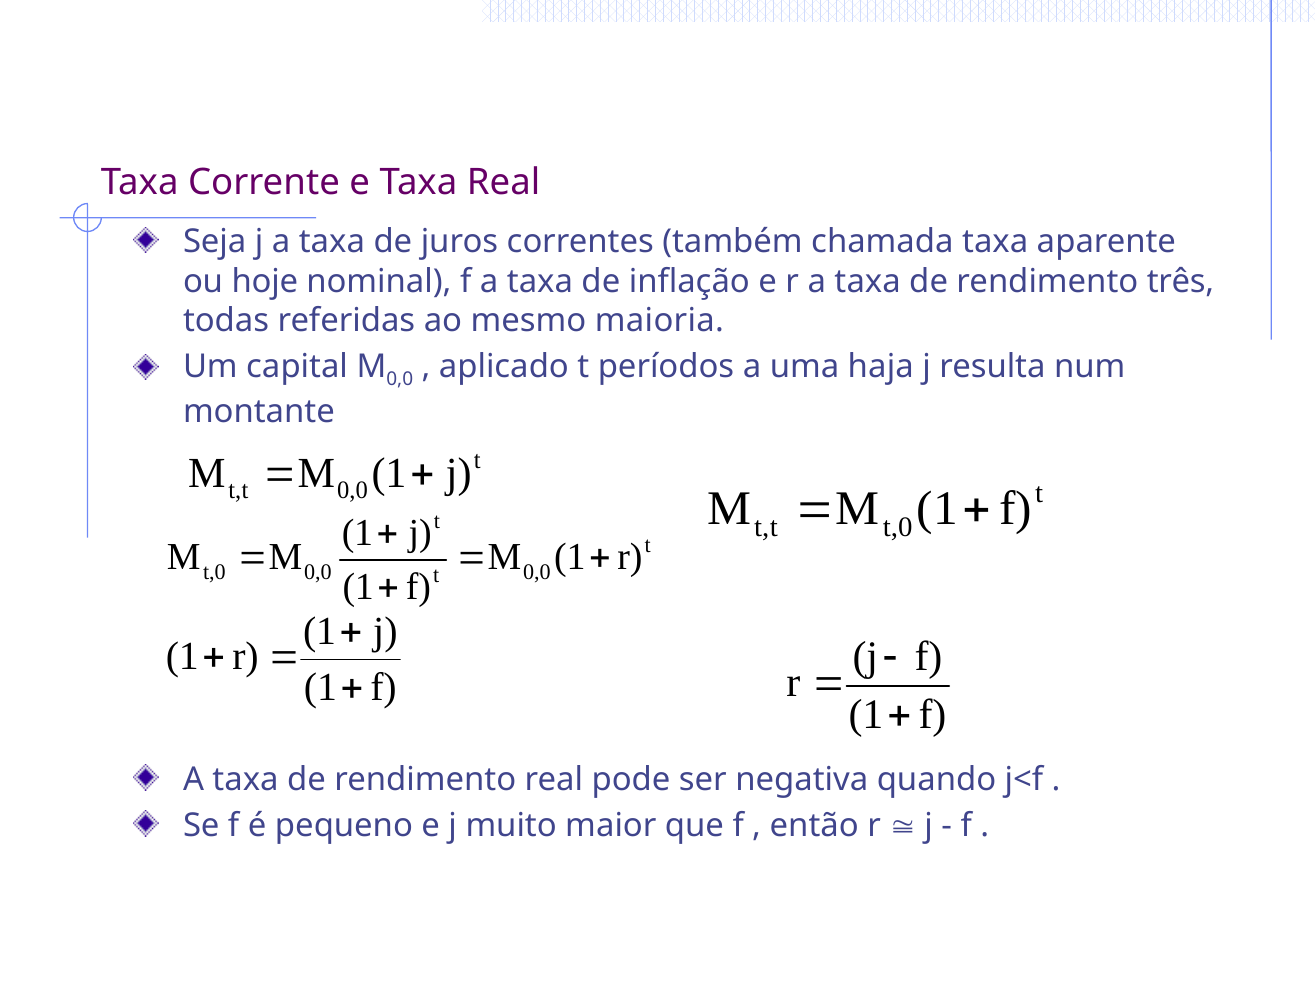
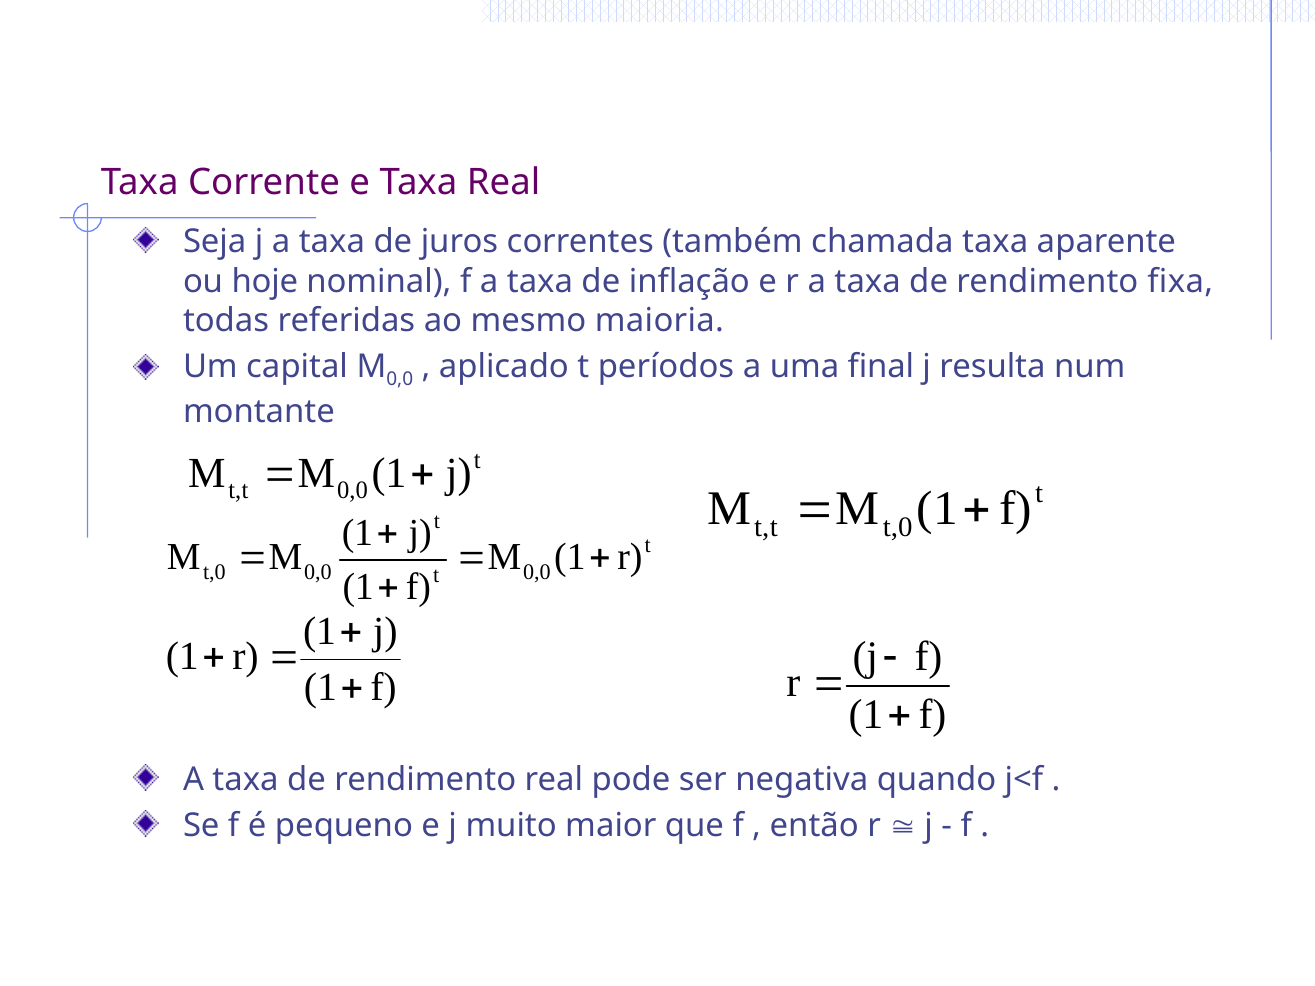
três: três -> fixa
haja: haja -> final
